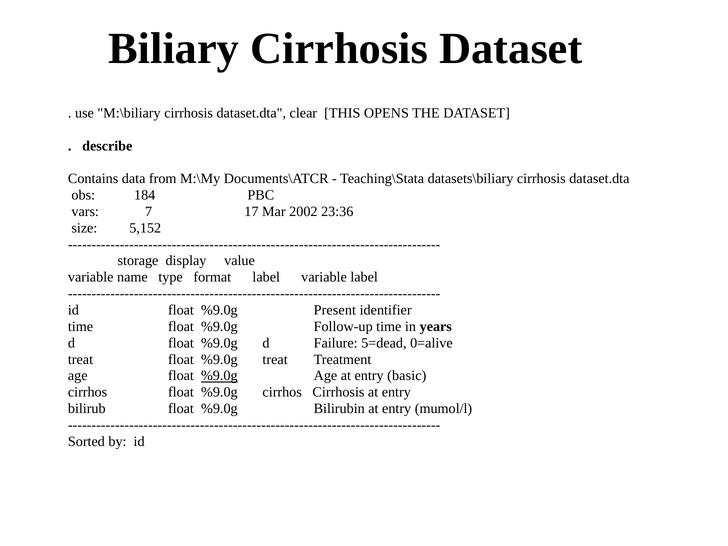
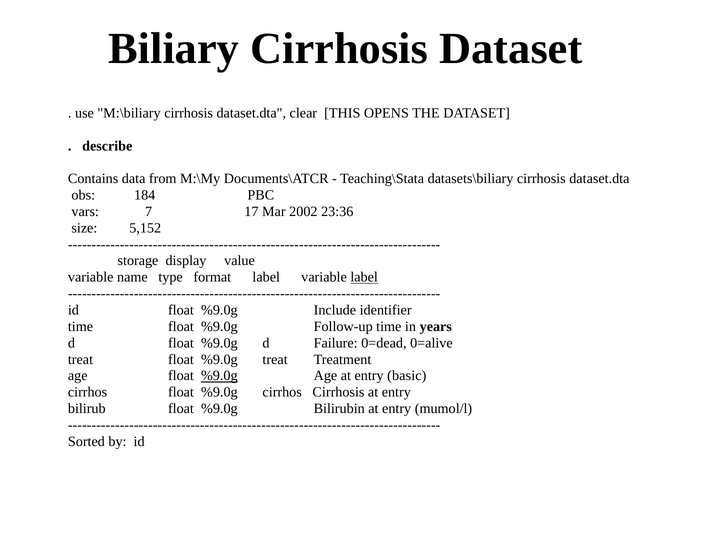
label at (364, 277) underline: none -> present
Present: Present -> Include
5=dead: 5=dead -> 0=dead
